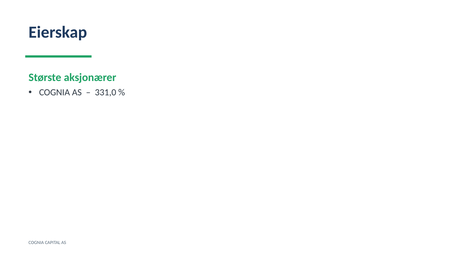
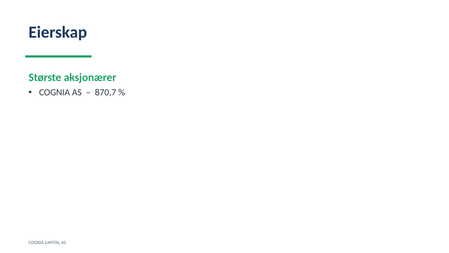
331,0: 331,0 -> 870,7
